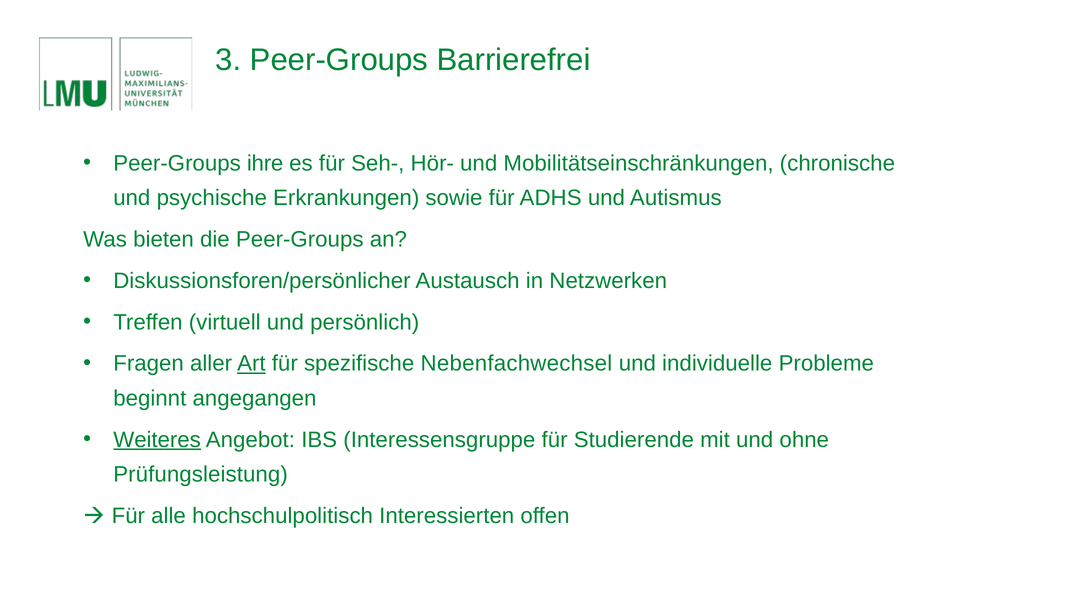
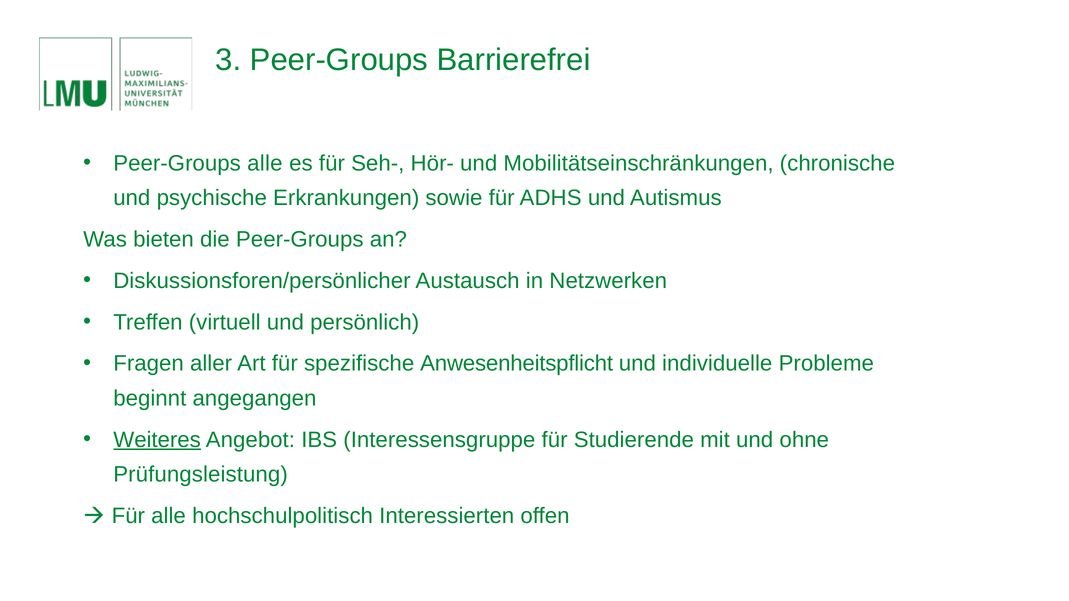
Peer-Groups ihre: ihre -> alle
Art underline: present -> none
Nebenfachwechsel: Nebenfachwechsel -> Anwesenheitspflicht
